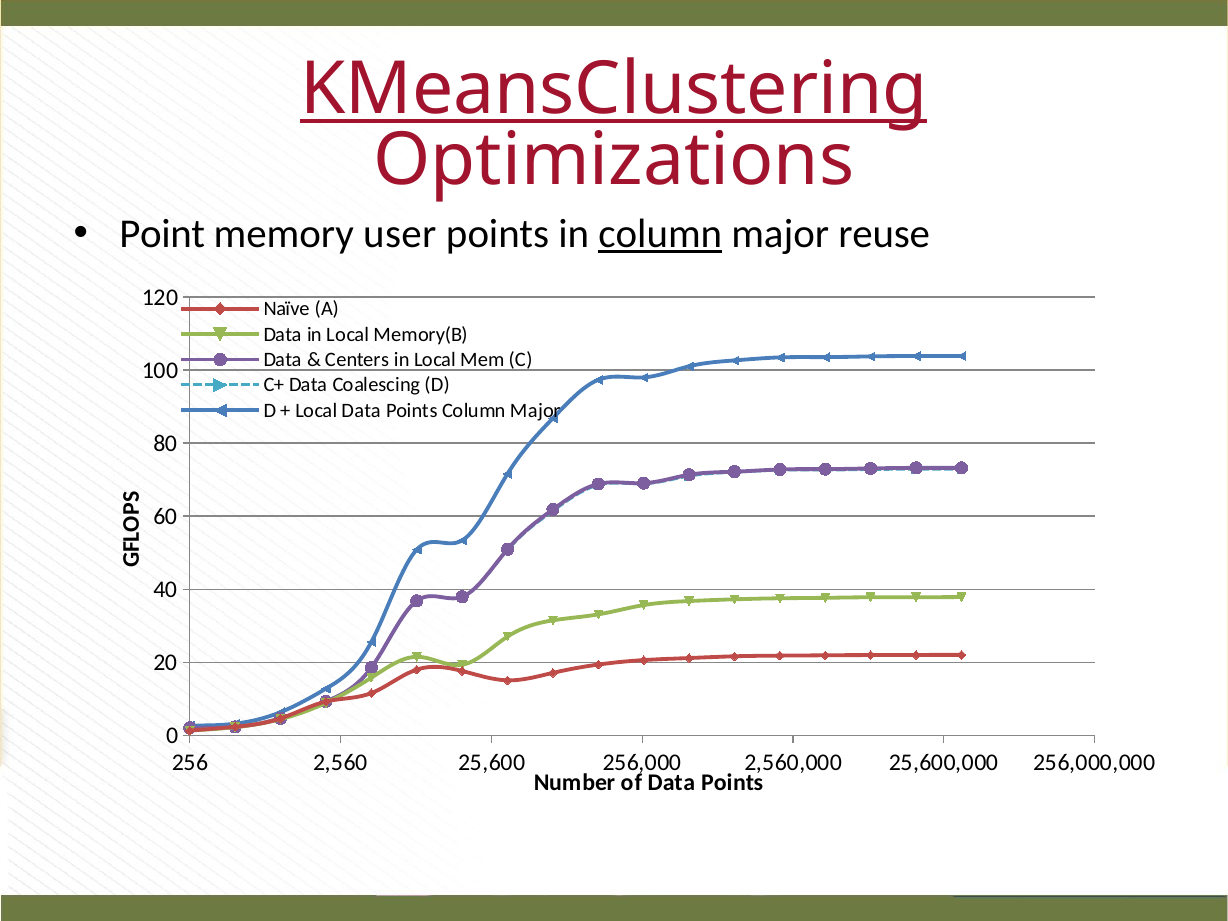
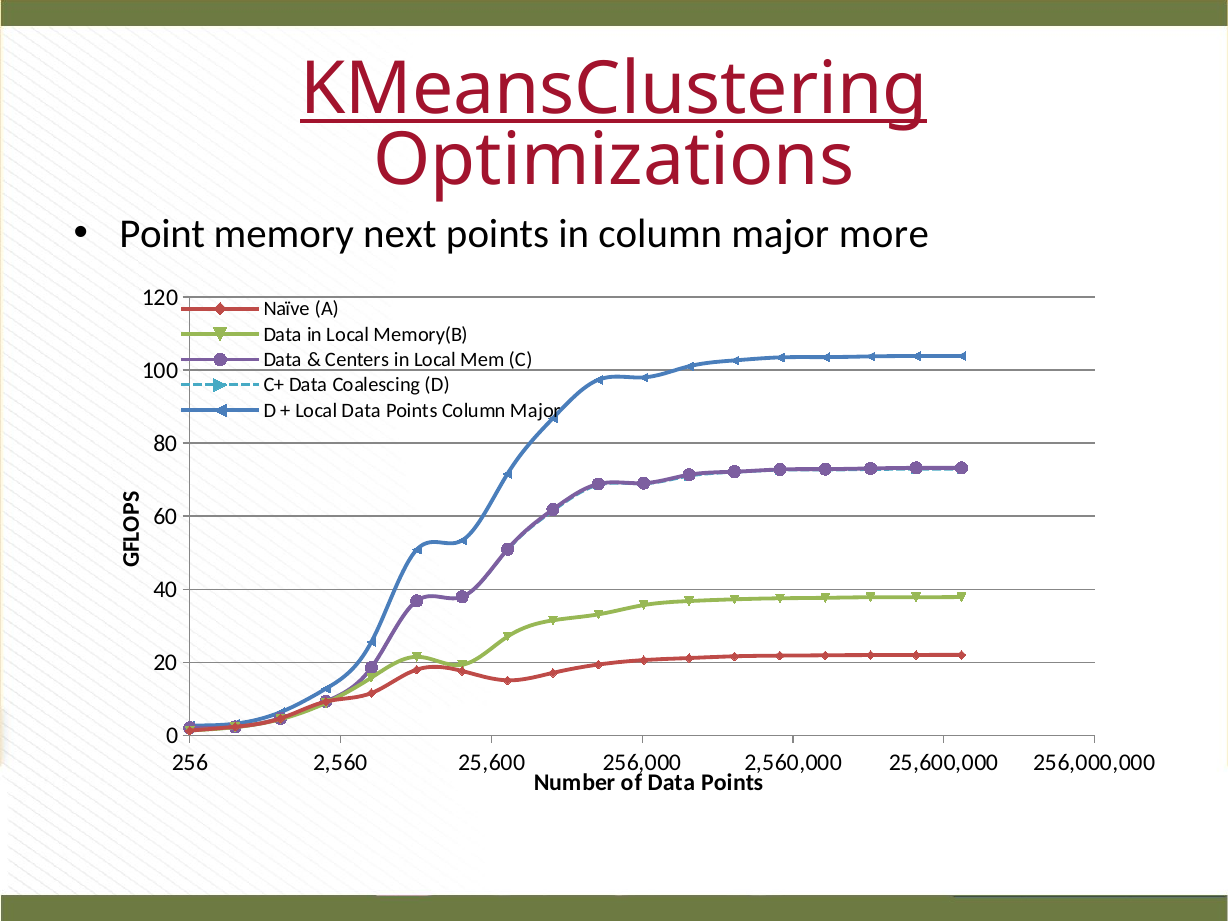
user: user -> next
column at (660, 234) underline: present -> none
reuse: reuse -> more
